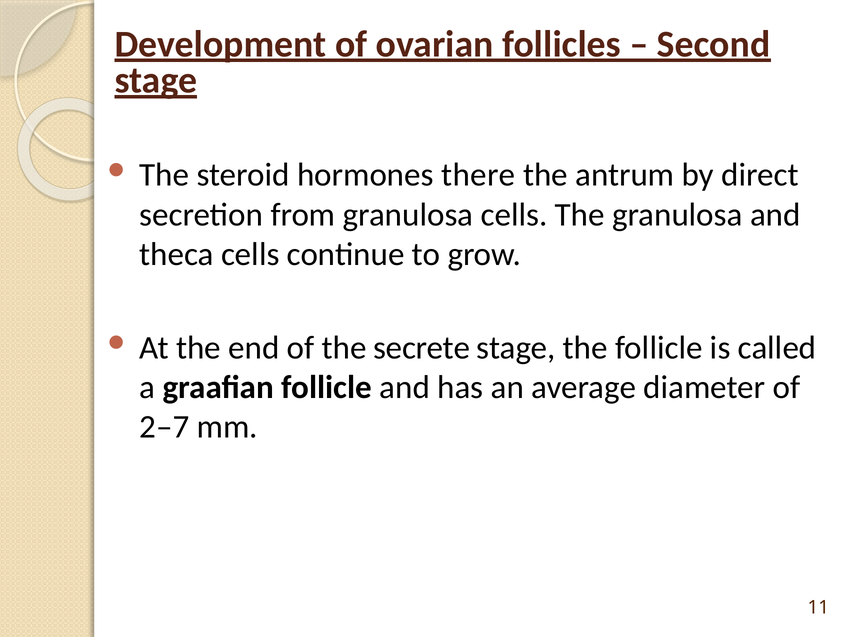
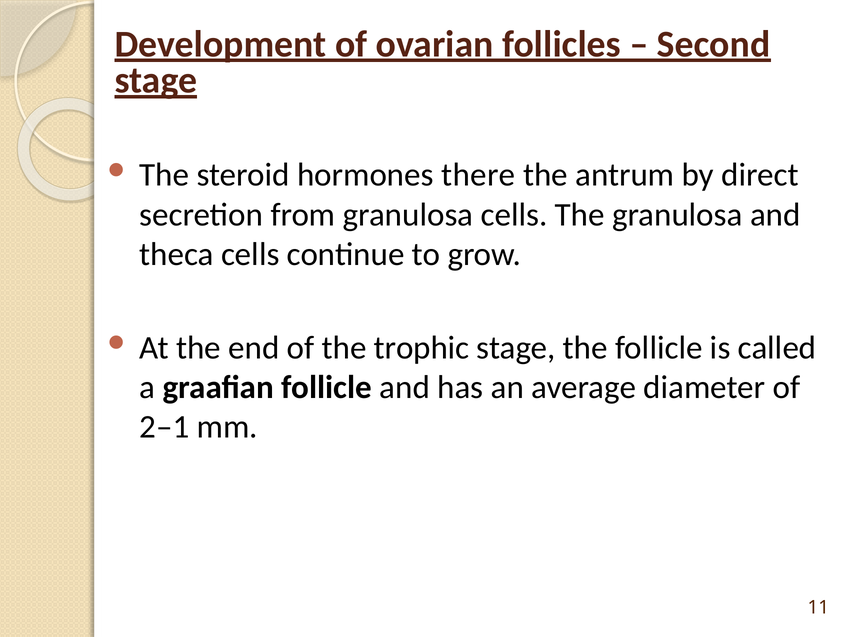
secrete: secrete -> trophic
2–7: 2–7 -> 2–1
